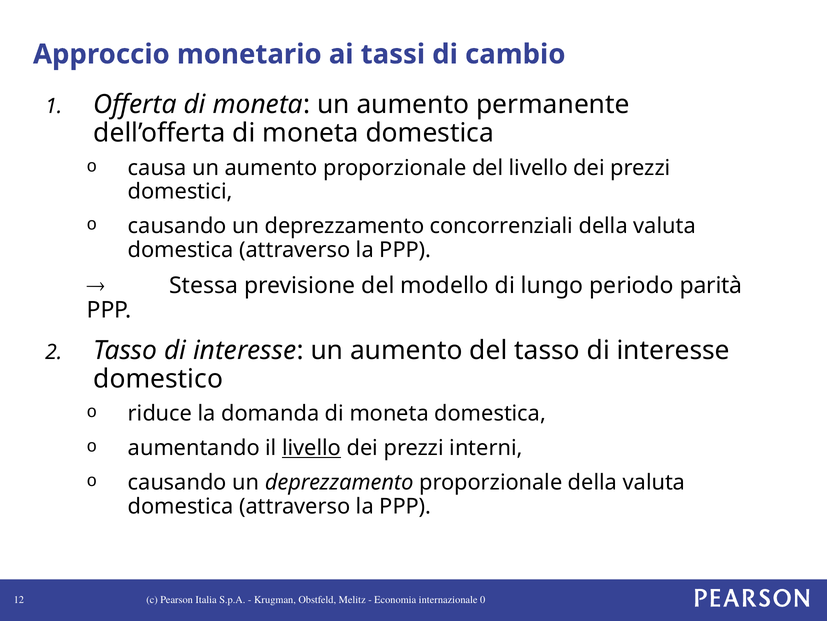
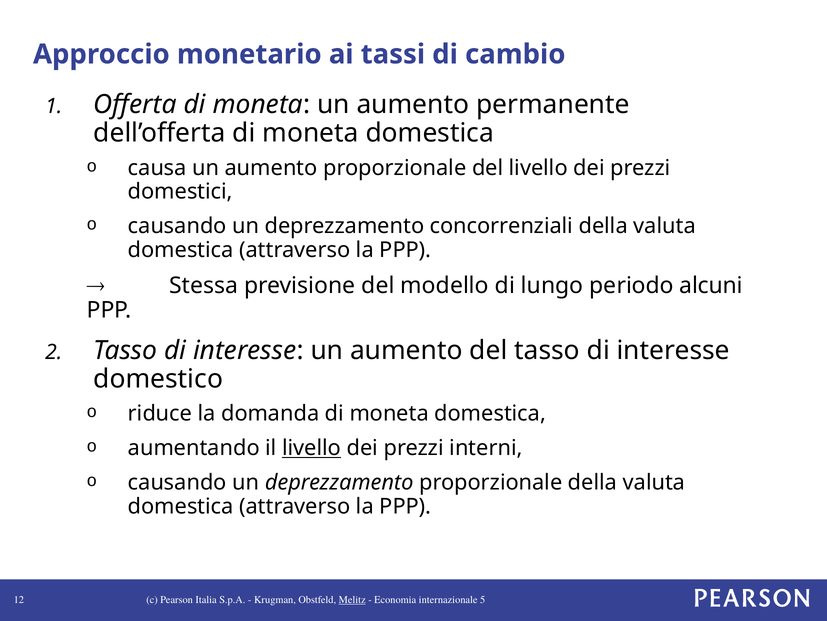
parità: parità -> alcuni
Melitz underline: none -> present
0: 0 -> 5
